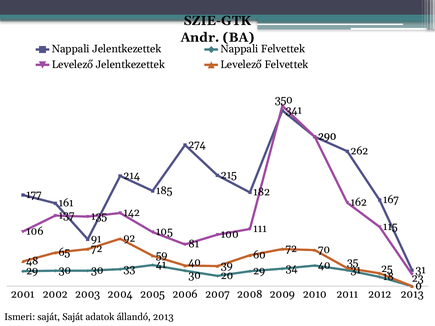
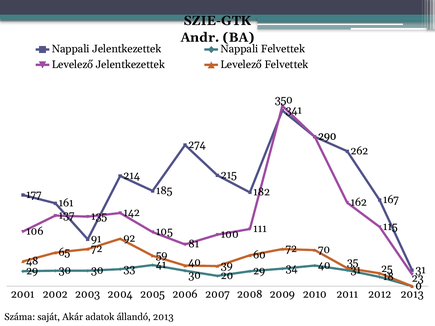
Ismeri: Ismeri -> Száma
saját Saját: Saját -> Akár
